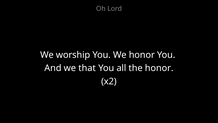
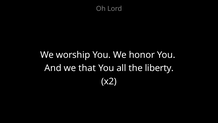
the honor: honor -> liberty
